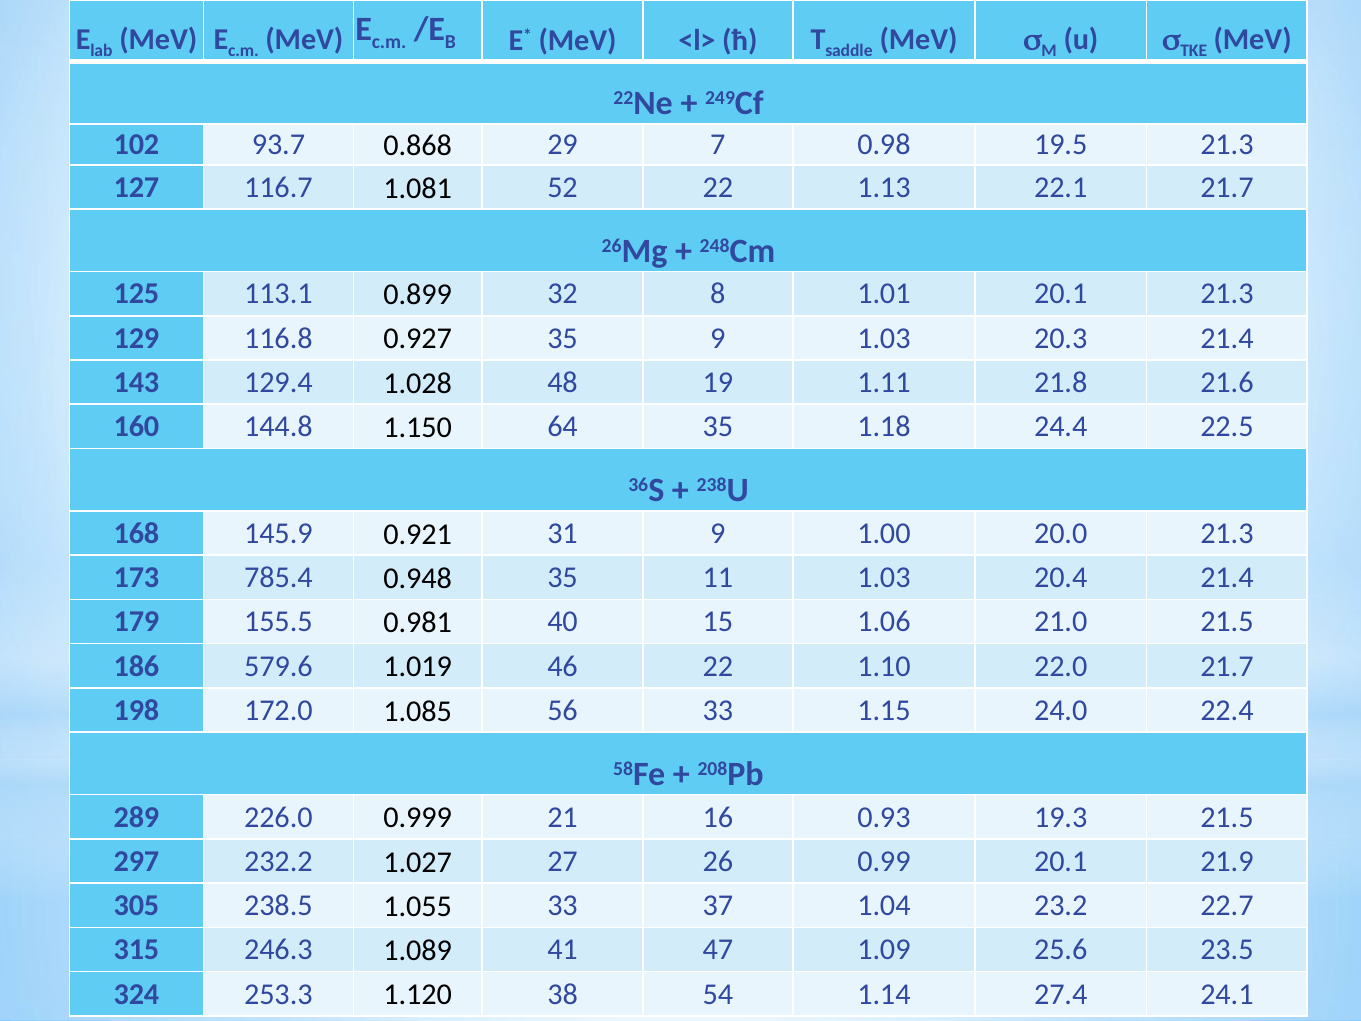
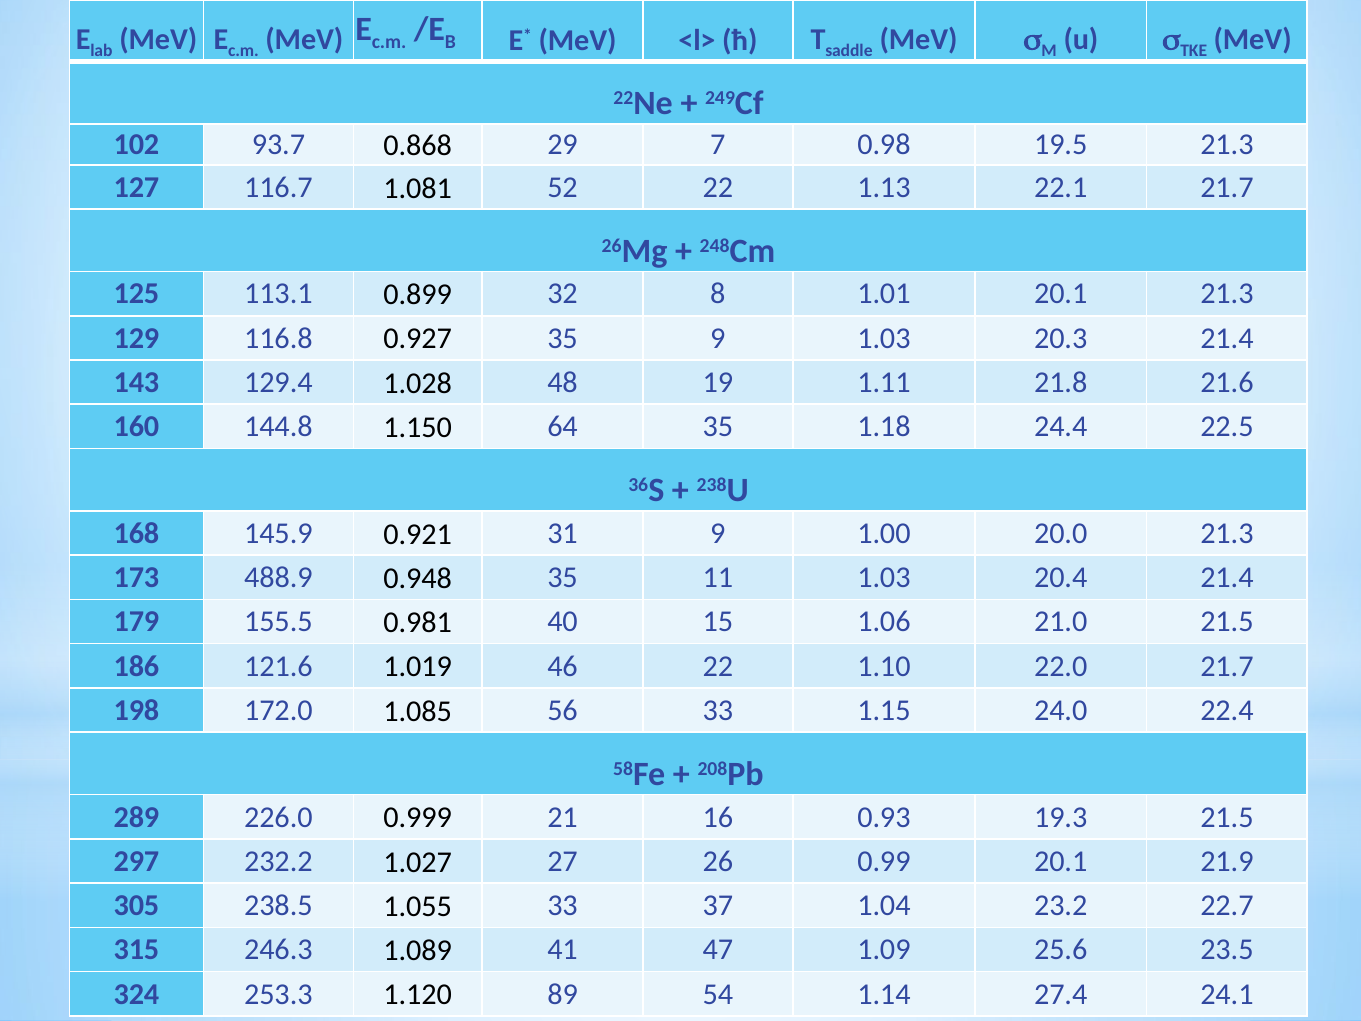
785.4: 785.4 -> 488.9
579.6: 579.6 -> 121.6
38: 38 -> 89
